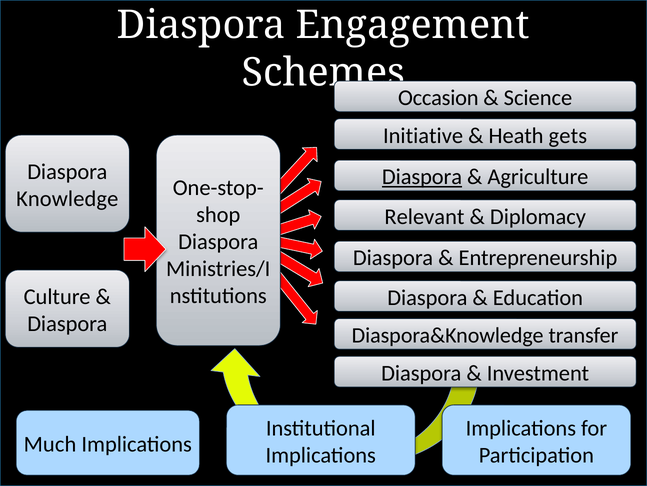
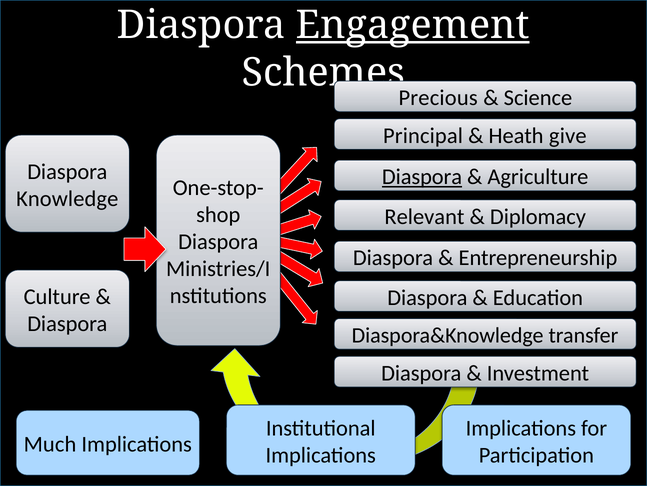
Engagement underline: none -> present
Occasion: Occasion -> Precious
Initiative: Initiative -> Principal
gets: gets -> give
